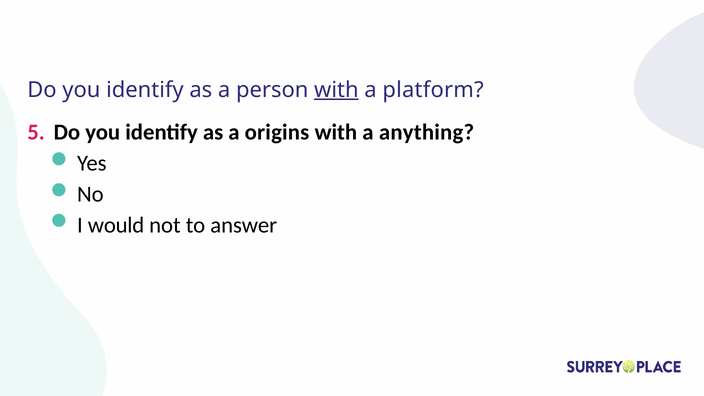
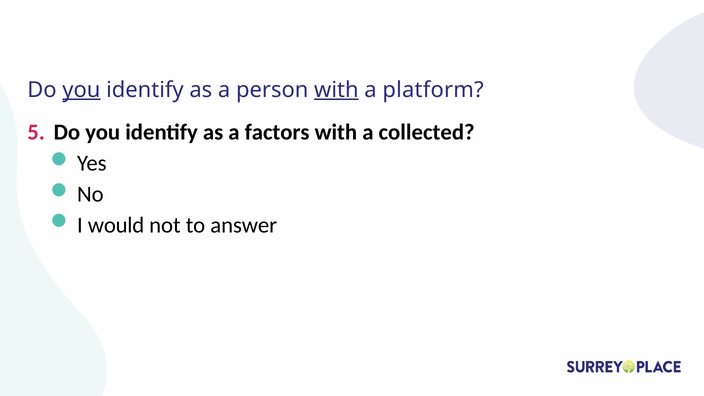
you at (81, 90) underline: none -> present
origins: origins -> factors
anything: anything -> collected
